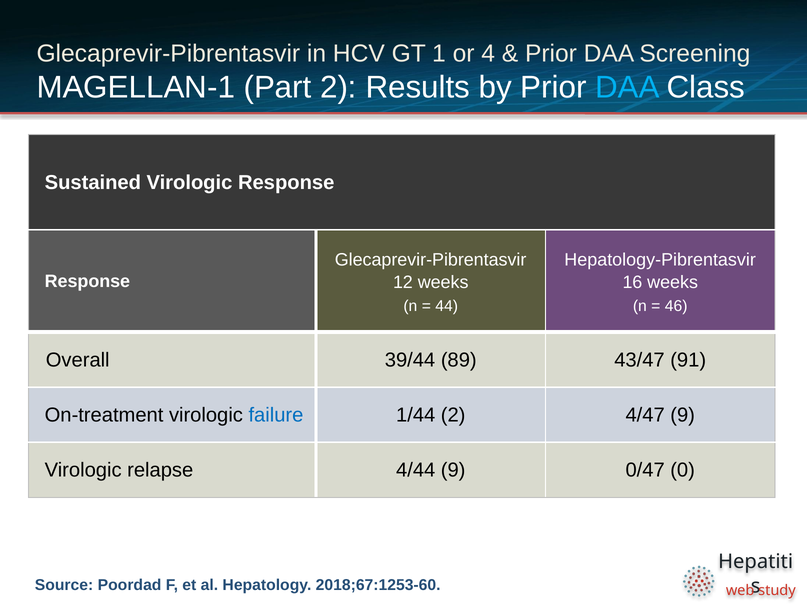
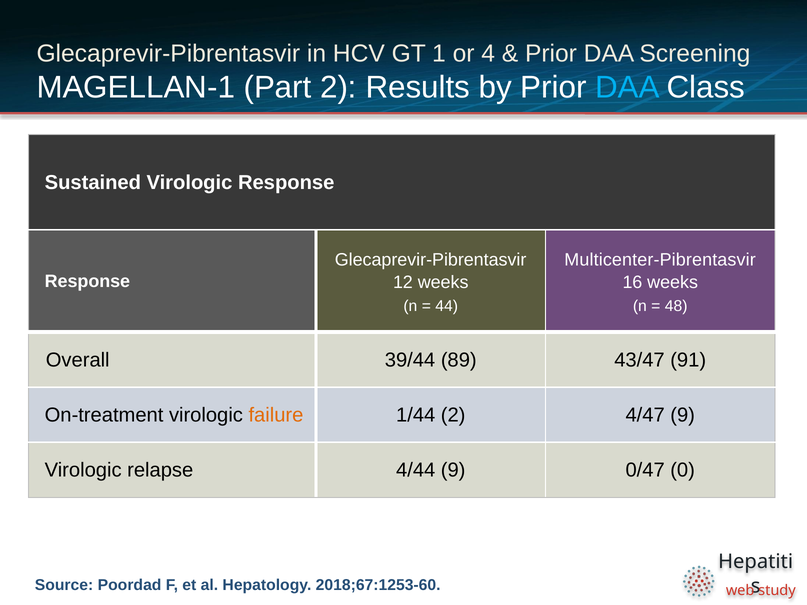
Hepatology-Pibrentasvir: Hepatology-Pibrentasvir -> Multicenter-Pibrentasvir
46: 46 -> 48
failure colour: blue -> orange
